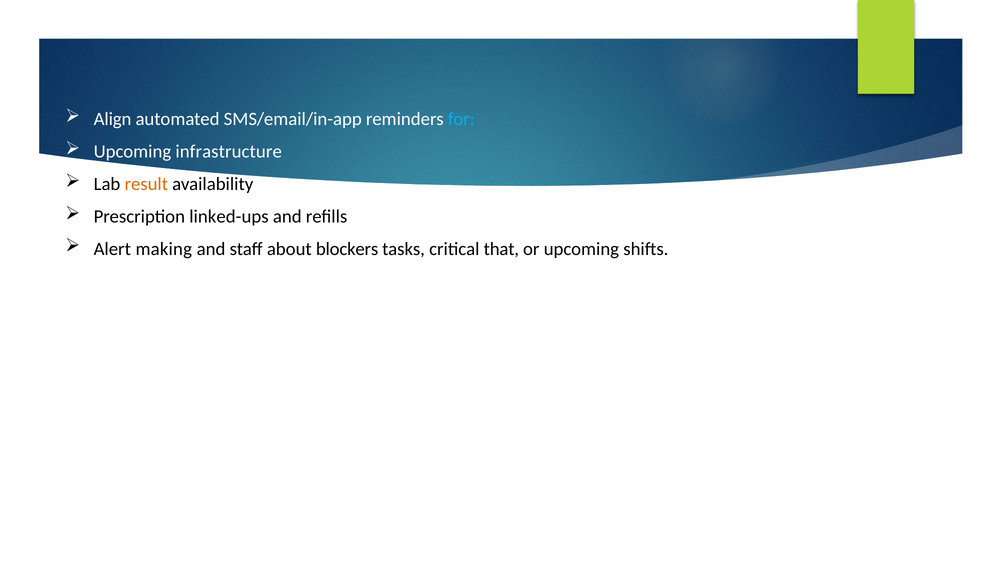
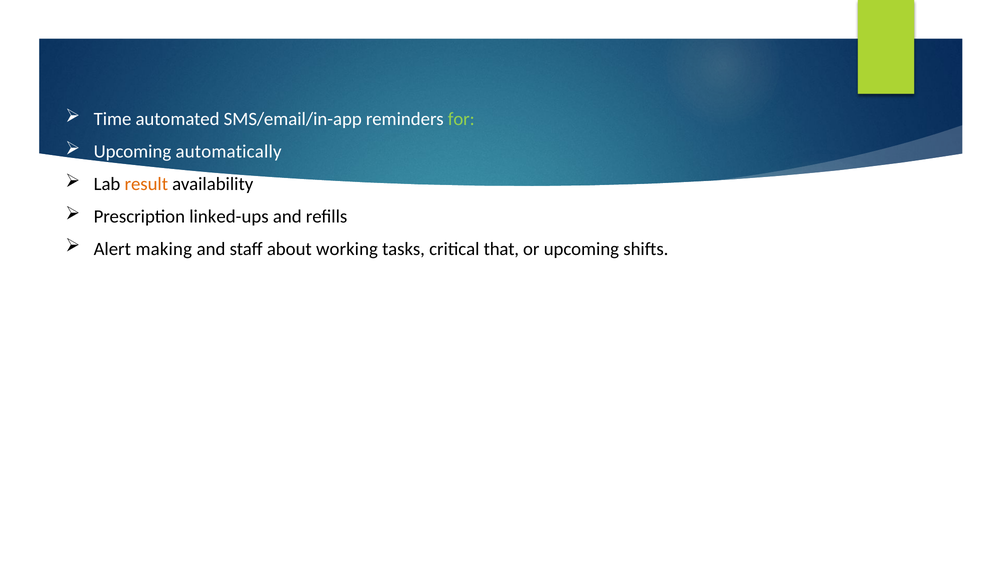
Align: Align -> Time
for colour: light blue -> light green
infrastructure: infrastructure -> automatically
blockers: blockers -> working
